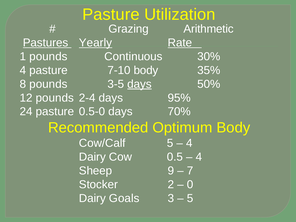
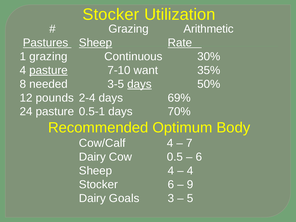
Pasture at (111, 14): Pasture -> Stocker
Pastures Yearly: Yearly -> Sheep
1 pounds: pounds -> grazing
pasture at (48, 70) underline: none -> present
7-10 body: body -> want
8 pounds: pounds -> needed
95%: 95% -> 69%
0.5-0: 0.5-0 -> 0.5-1
Cow/Calf 5: 5 -> 4
4 at (189, 143): 4 -> 7
4 at (199, 157): 4 -> 6
Sheep 9: 9 -> 4
7 at (190, 171): 7 -> 4
Stocker 2: 2 -> 6
0: 0 -> 9
